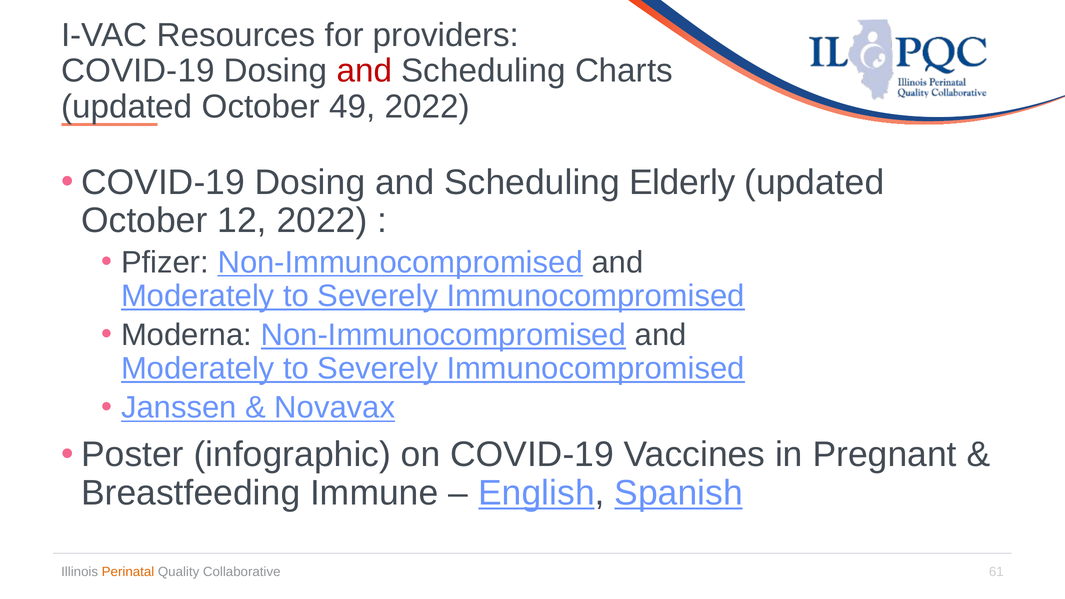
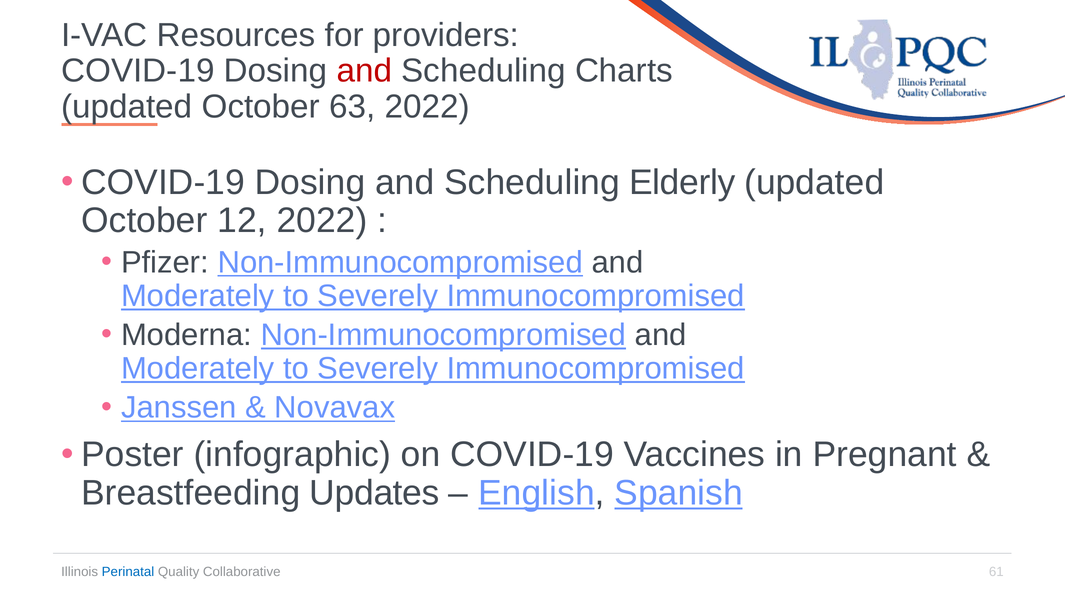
49: 49 -> 63
Immune: Immune -> Updates
Perinatal colour: orange -> blue
